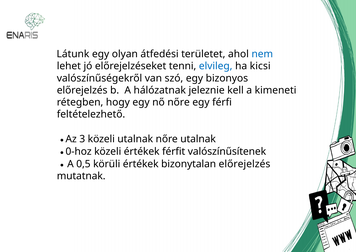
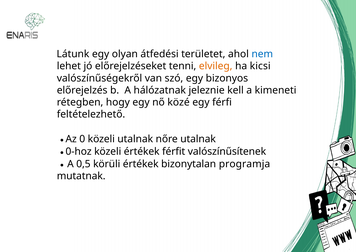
elvileg colour: blue -> orange
nő nőre: nőre -> közé
3: 3 -> 0
bizonytalan előrejelzés: előrejelzés -> programja
